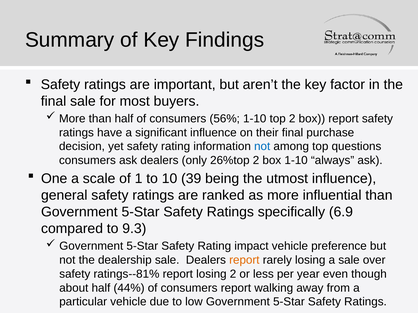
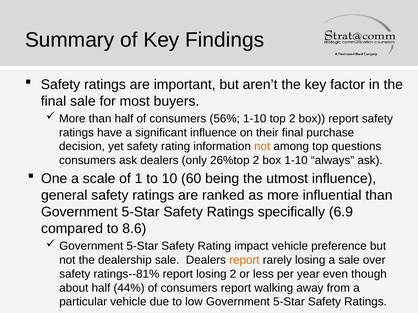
not at (262, 147) colour: blue -> orange
39: 39 -> 60
9.3: 9.3 -> 8.6
